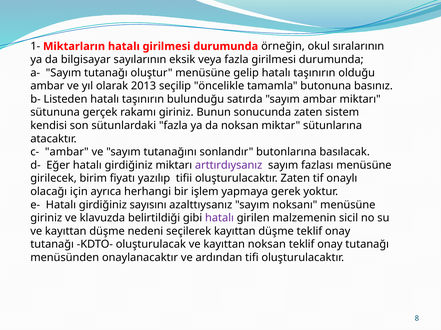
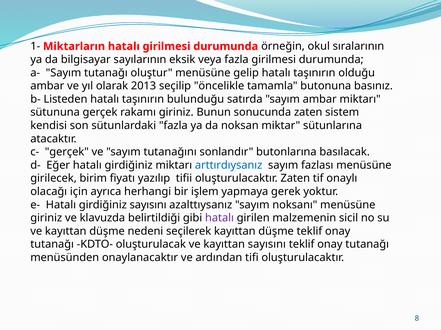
c- ambar: ambar -> gerçek
arttırdıysanız colour: purple -> blue
kayıttan noksan: noksan -> sayısını
